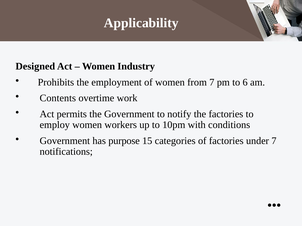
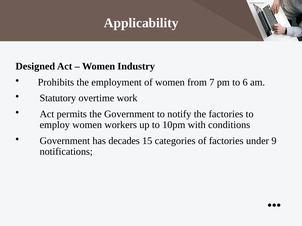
Contents: Contents -> Statutory
purpose: purpose -> decades
under 7: 7 -> 9
